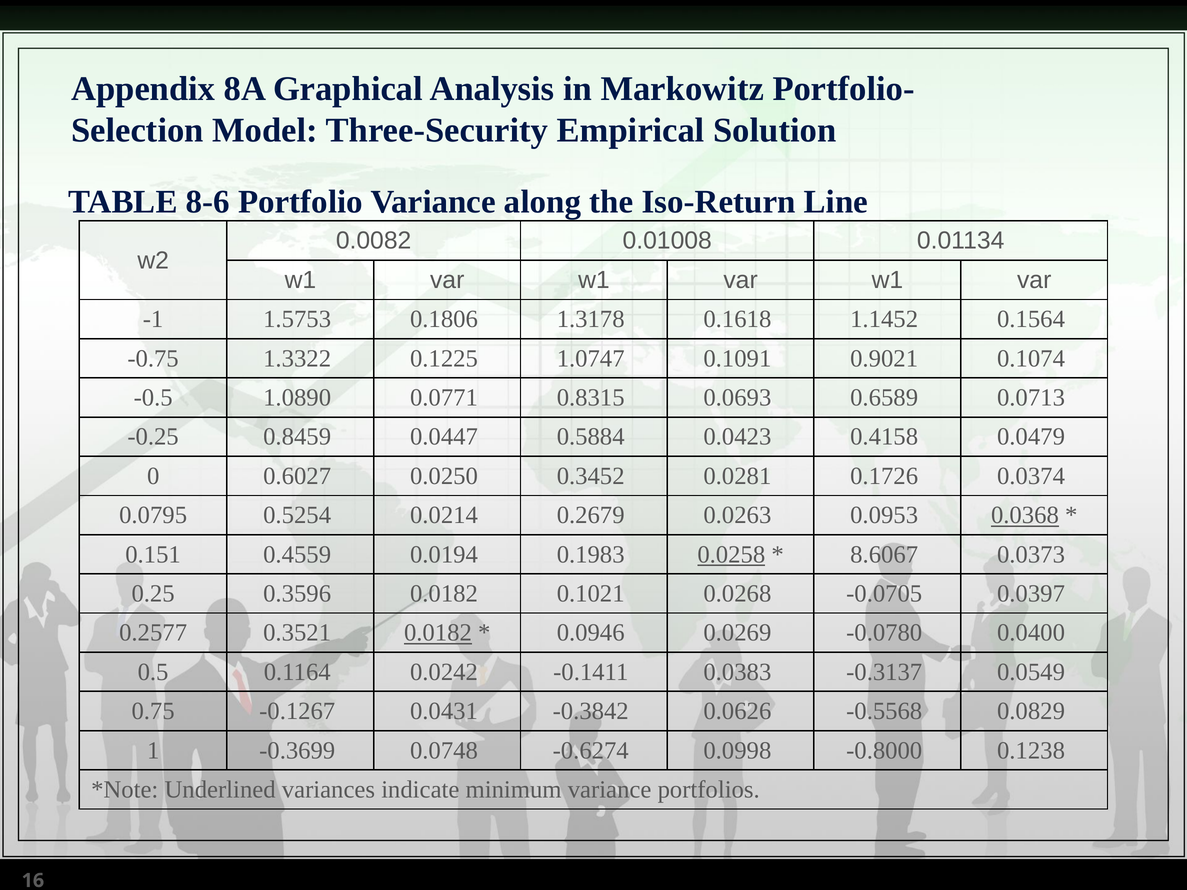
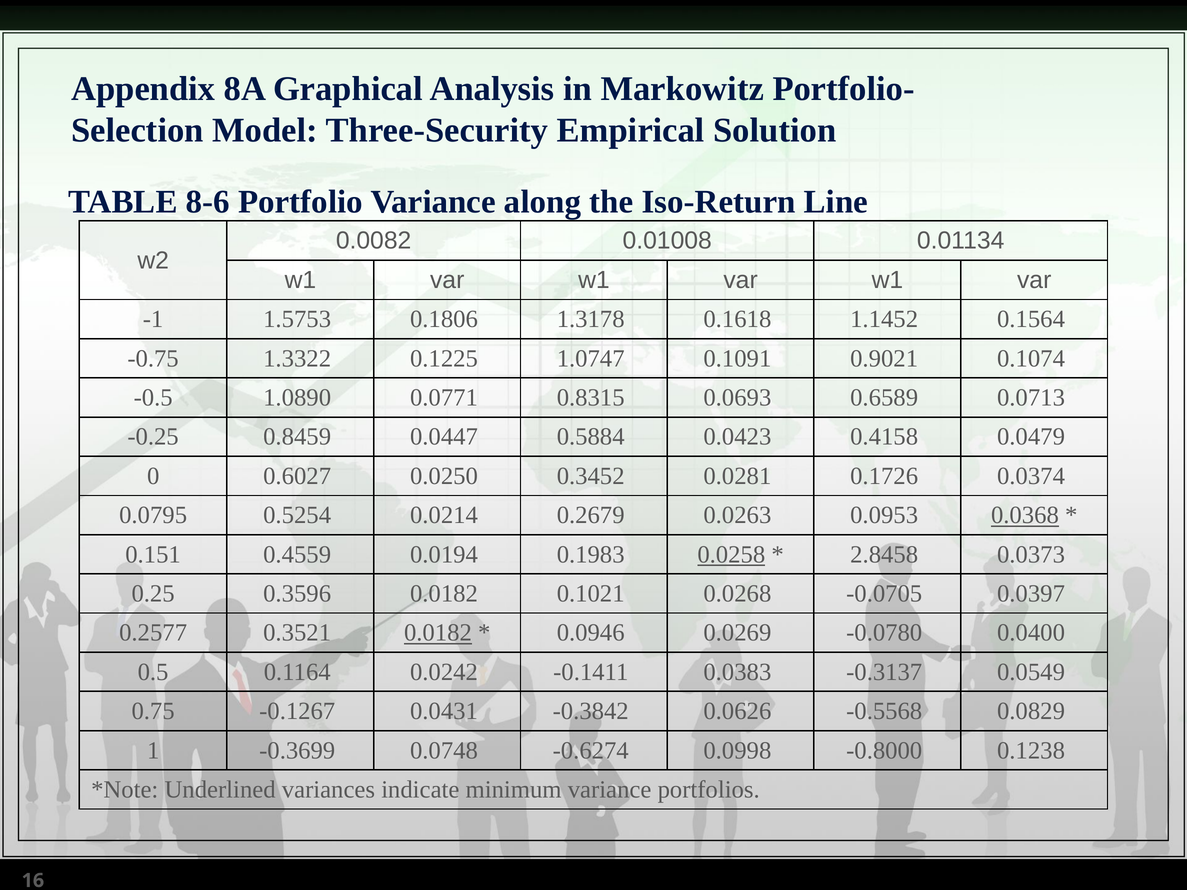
8.6067: 8.6067 -> 2.8458
